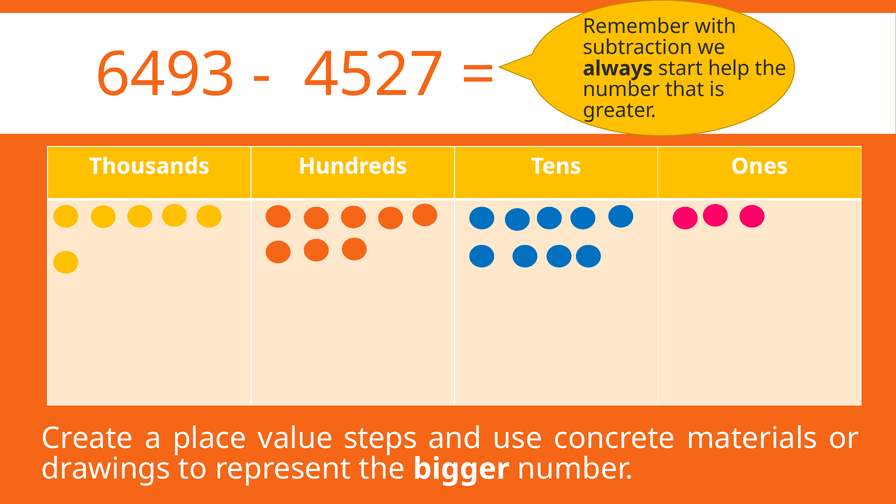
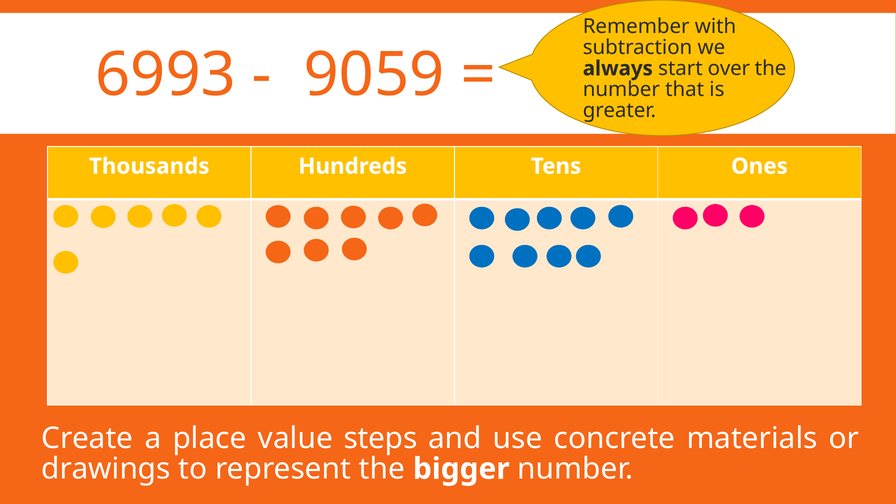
6493: 6493 -> 6993
4527: 4527 -> 9059
help: help -> over
